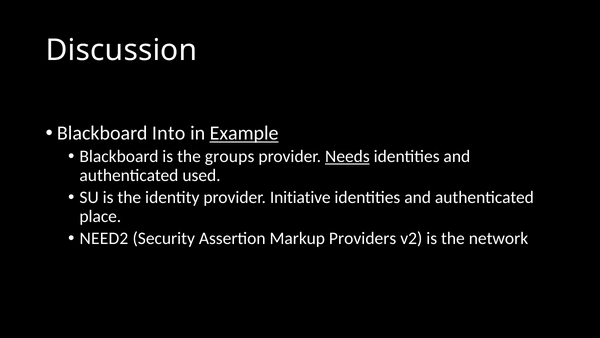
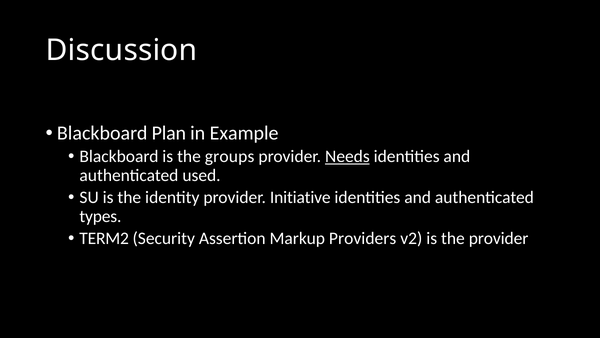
Into: Into -> Plan
Example underline: present -> none
place: place -> types
NEED2: NEED2 -> TERM2
the network: network -> provider
